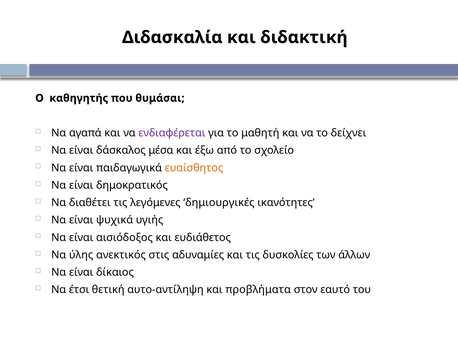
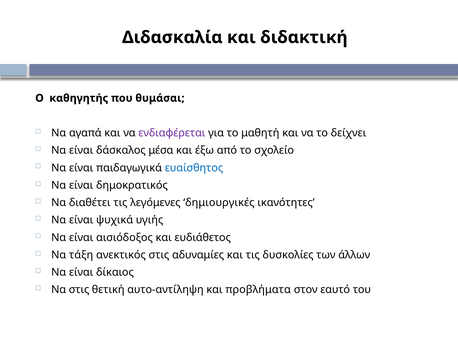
ευαίσθητος colour: orange -> blue
ύλης: ύλης -> τάξη
Να έτσι: έτσι -> στις
